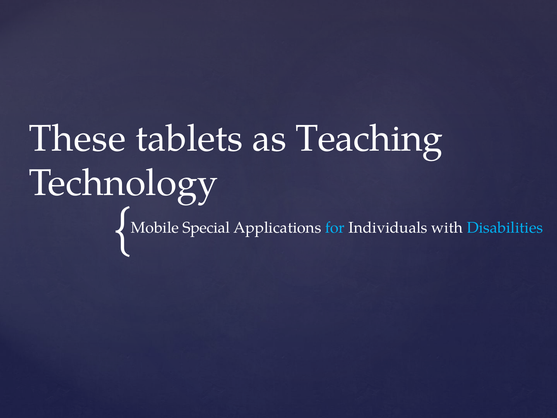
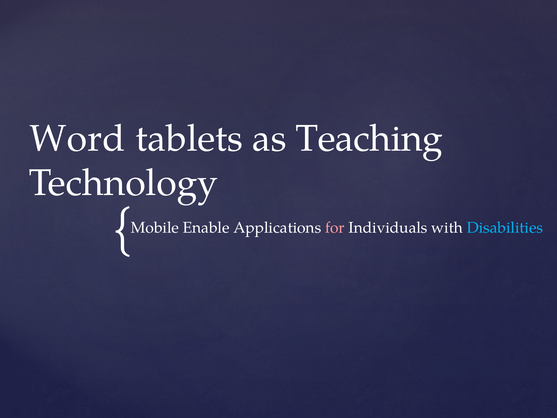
These: These -> Word
Special: Special -> Enable
for colour: light blue -> pink
